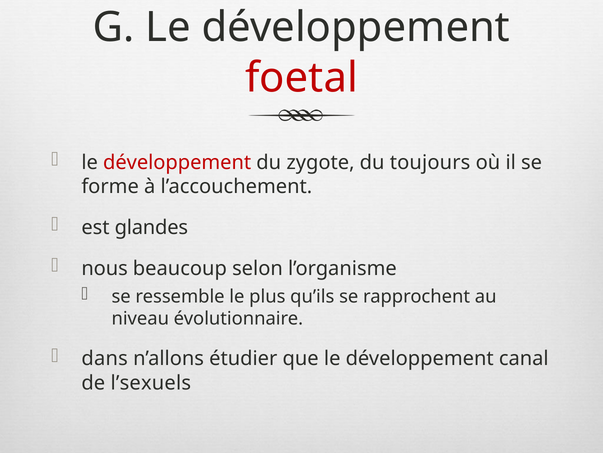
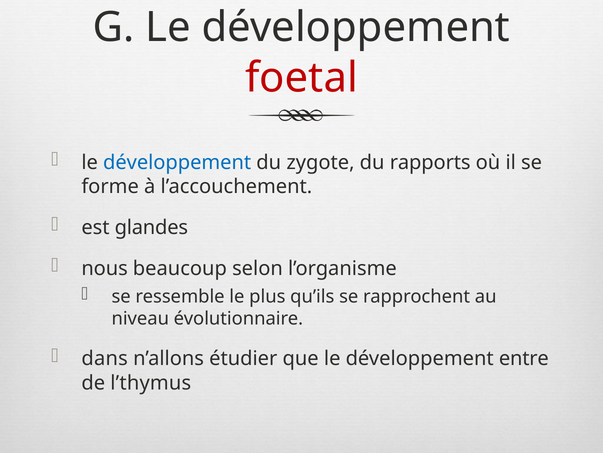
développement at (177, 162) colour: red -> blue
toujours: toujours -> rapports
canal: canal -> entre
l’sexuels: l’sexuels -> l’thymus
